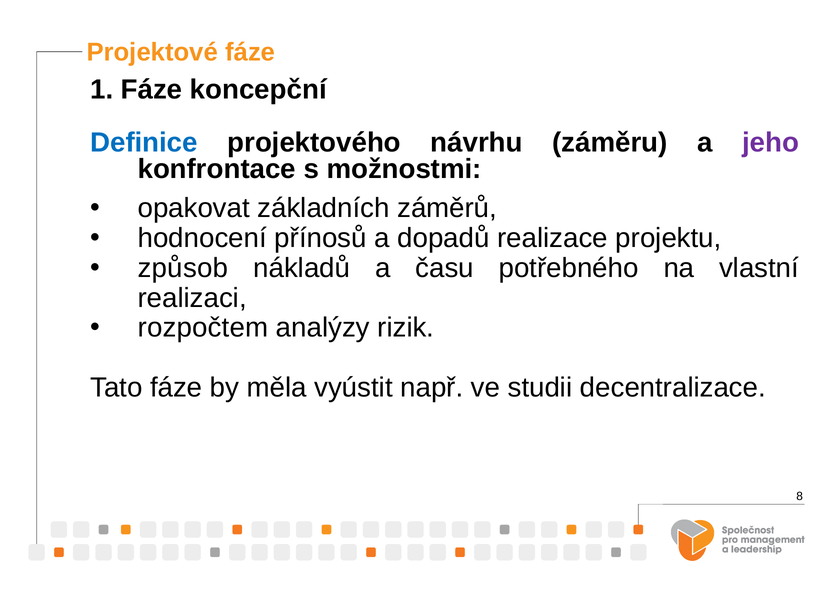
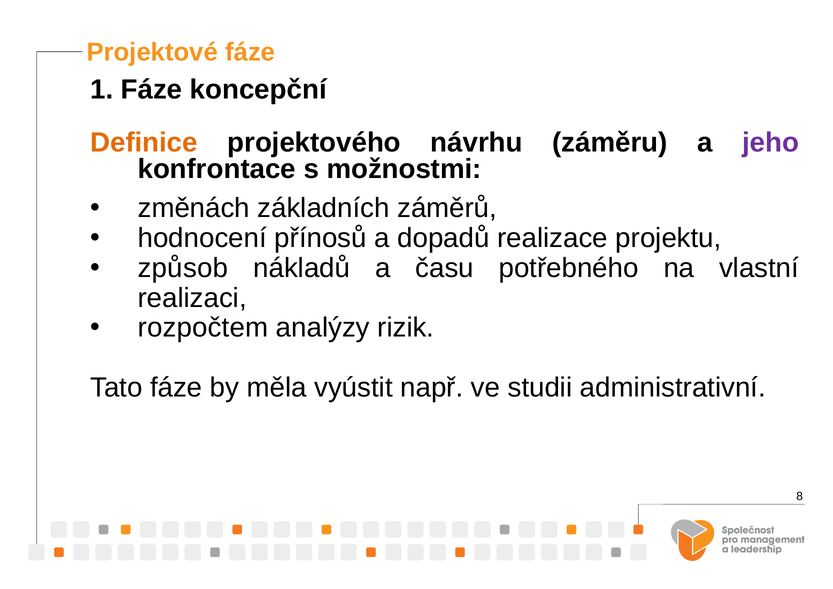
Definice colour: blue -> orange
opakovat: opakovat -> změnách
decentralizace: decentralizace -> administrativní
